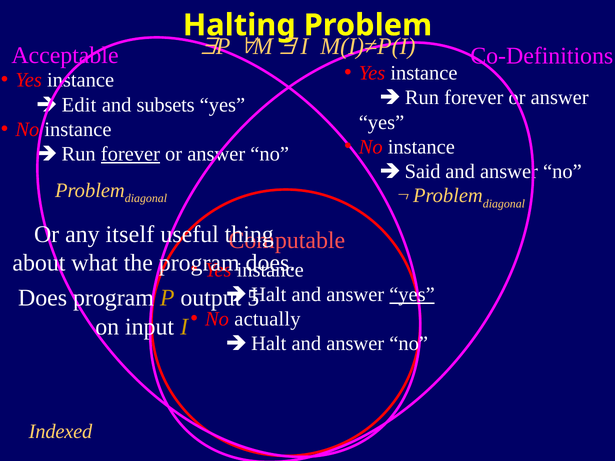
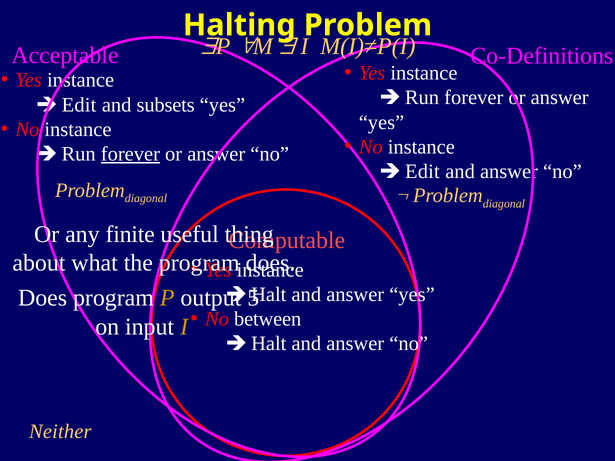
Said at (423, 172): Said -> Edit
itself: itself -> finite
yes at (412, 295) underline: present -> none
actually: actually -> between
Indexed: Indexed -> Neither
